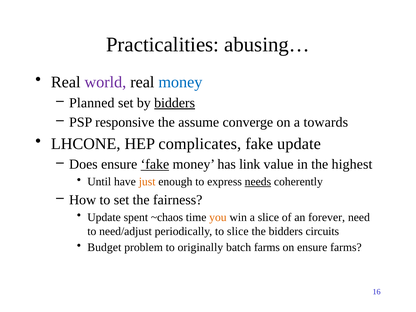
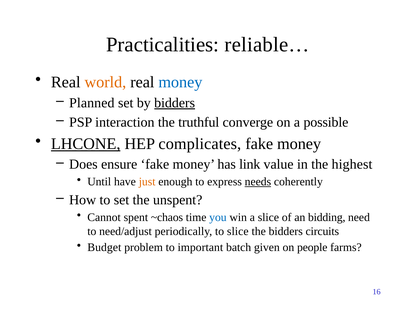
abusing…: abusing… -> reliable…
world colour: purple -> orange
responsive: responsive -> interaction
assume: assume -> truthful
towards: towards -> possible
LHCONE underline: none -> present
update at (299, 144): update -> money
fake at (155, 164) underline: present -> none
fairness: fairness -> unspent
Update at (104, 217): Update -> Cannot
you colour: orange -> blue
forever: forever -> bidding
originally: originally -> important
batch farms: farms -> given
on ensure: ensure -> people
